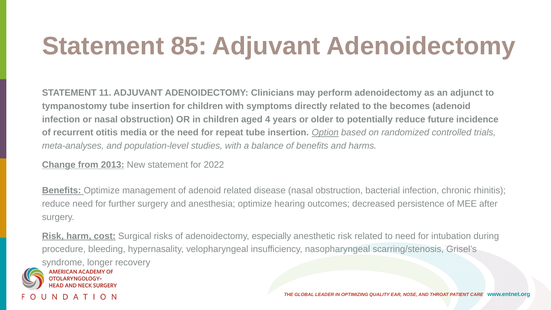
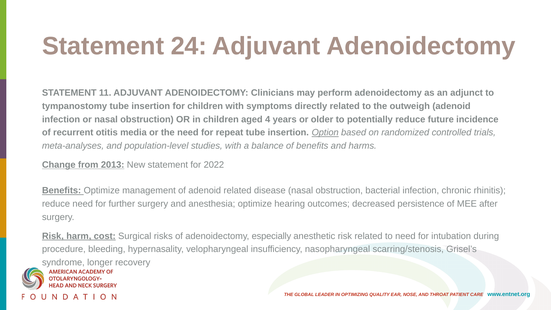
85: 85 -> 24
becomes: becomes -> outweigh
